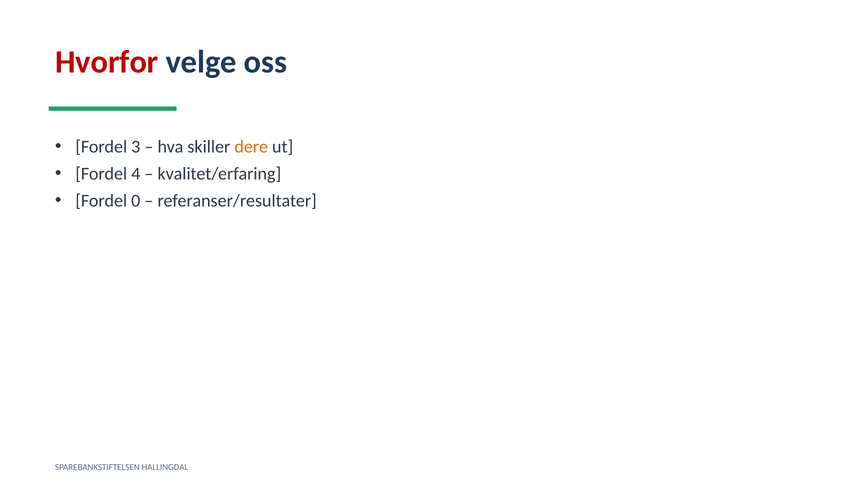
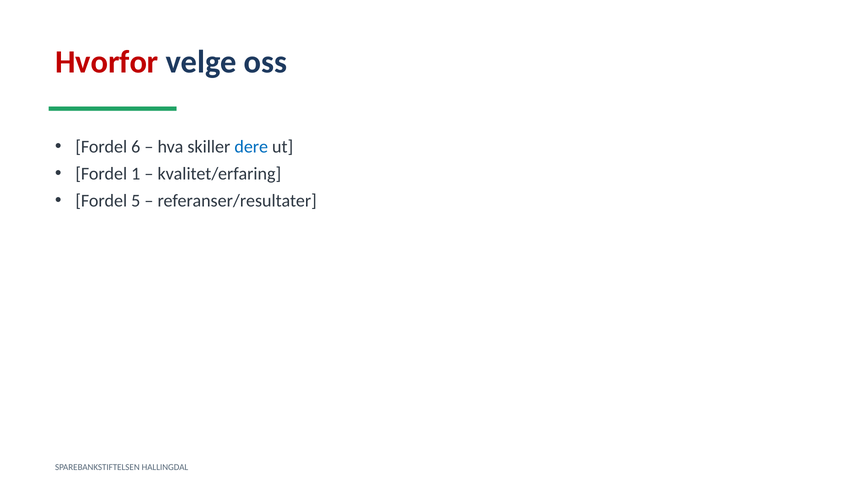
3: 3 -> 6
dere colour: orange -> blue
4: 4 -> 1
0: 0 -> 5
